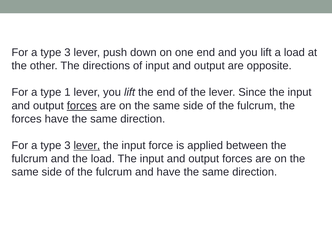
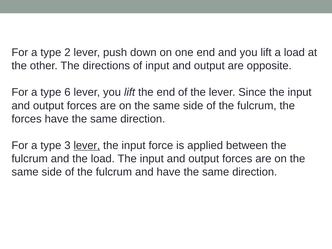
3 at (67, 52): 3 -> 2
1: 1 -> 6
forces at (82, 106) underline: present -> none
